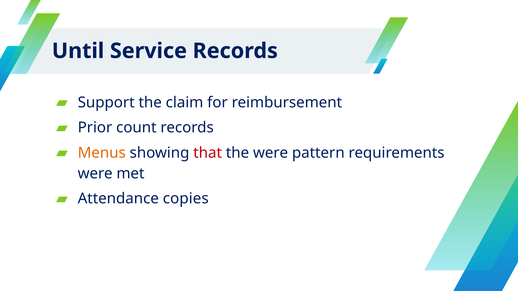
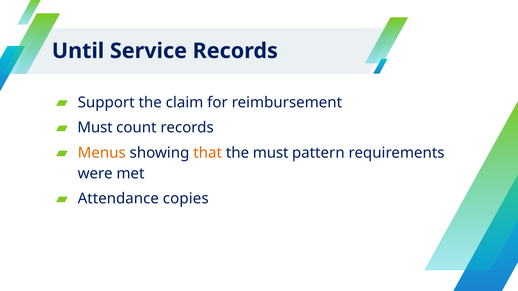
Prior at (95, 128): Prior -> Must
that colour: red -> orange
the were: were -> must
